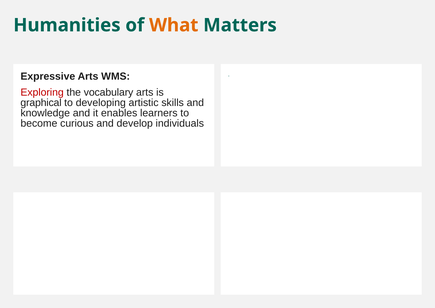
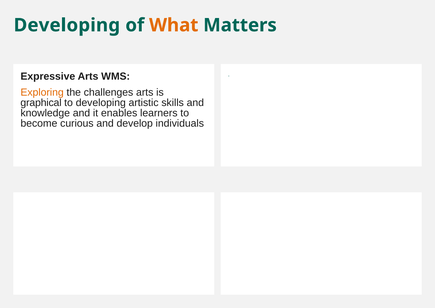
Humanities at (67, 25): Humanities -> Developing
Exploring colour: red -> orange
vocabulary: vocabulary -> challenges
